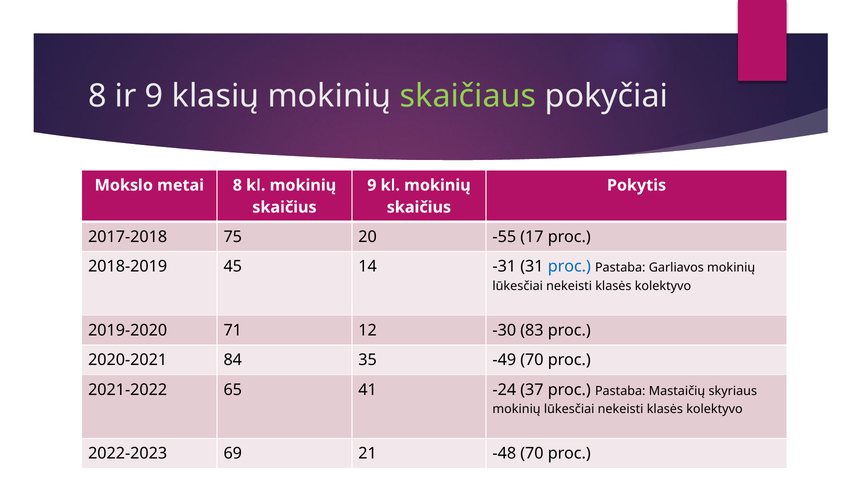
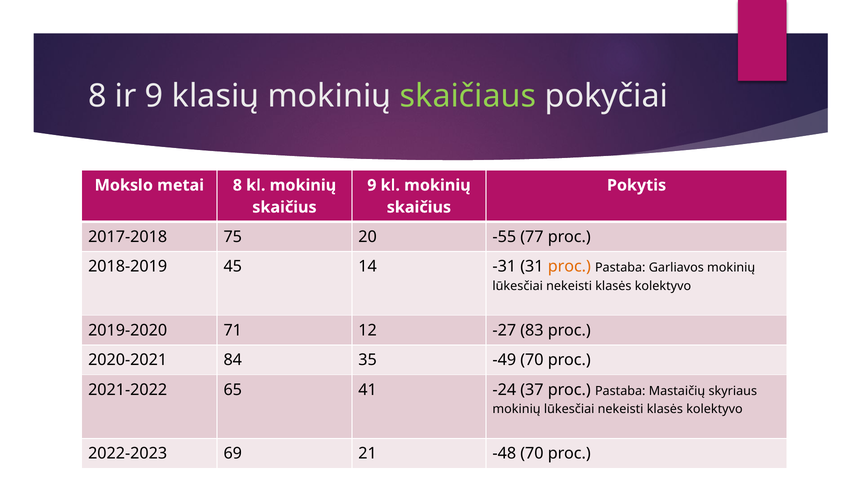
17: 17 -> 77
proc at (569, 266) colour: blue -> orange
-30: -30 -> -27
